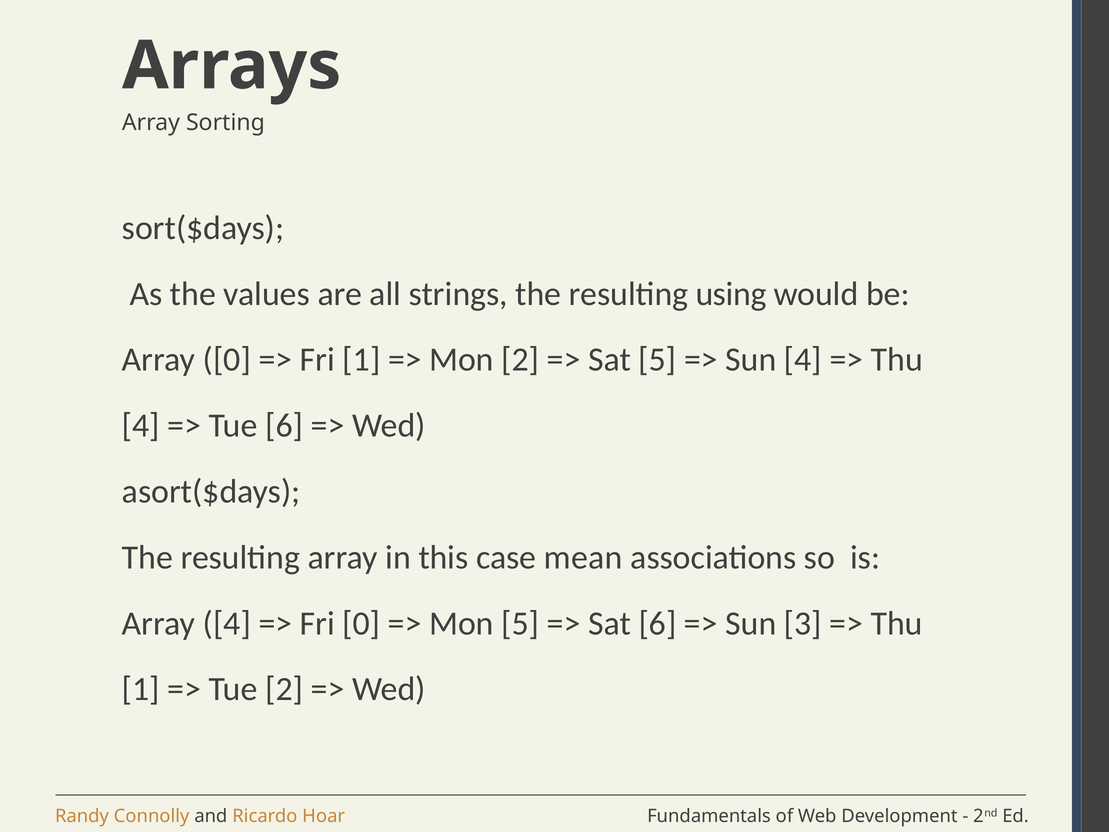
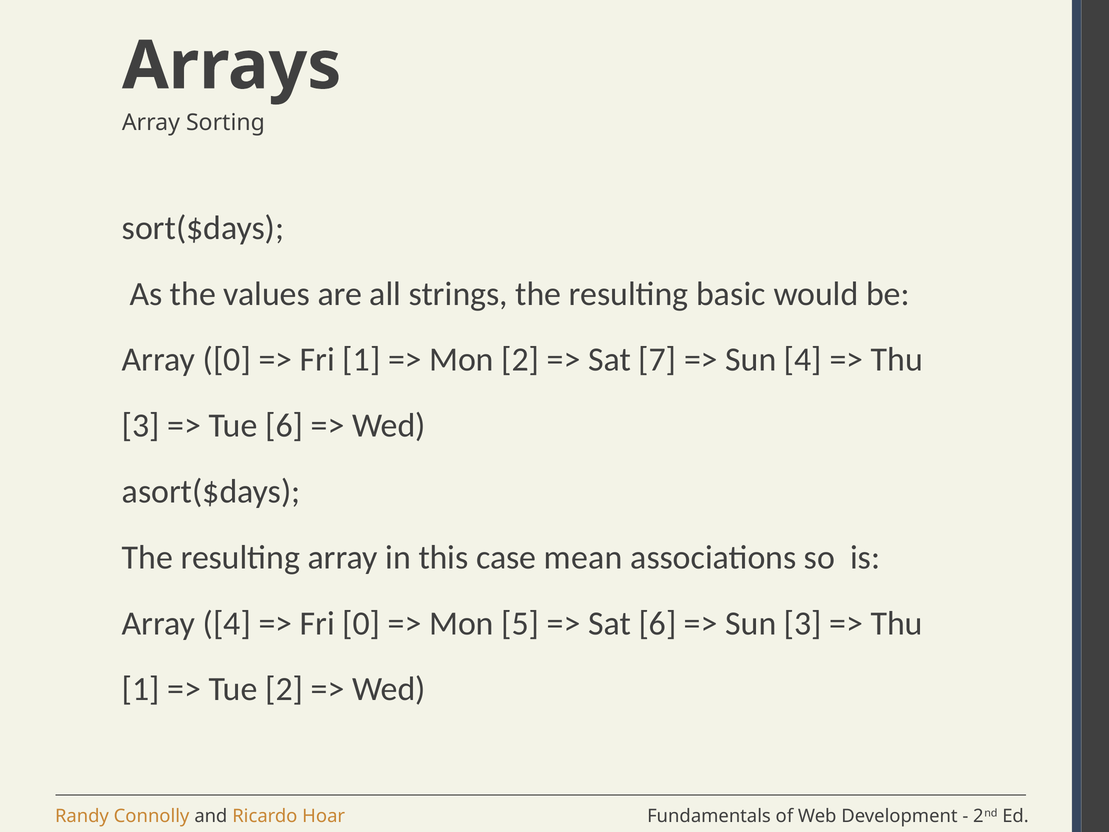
using: using -> basic
Sat 5: 5 -> 7
4 at (141, 426): 4 -> 3
